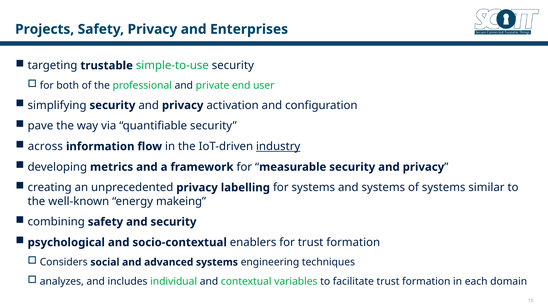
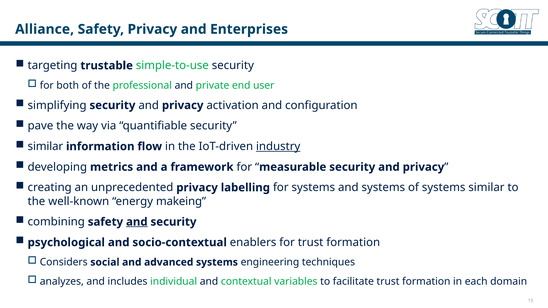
Projects: Projects -> Alliance
across at (45, 147): across -> similar
and at (137, 222) underline: none -> present
